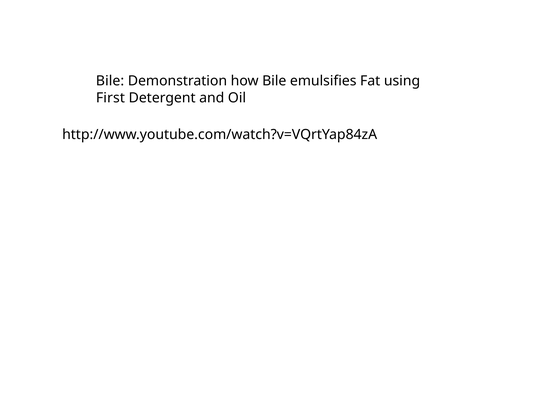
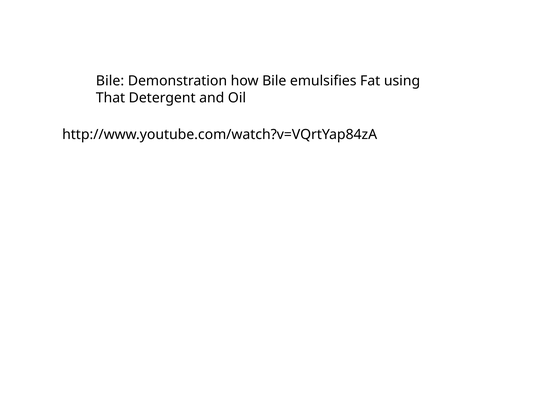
First: First -> That
